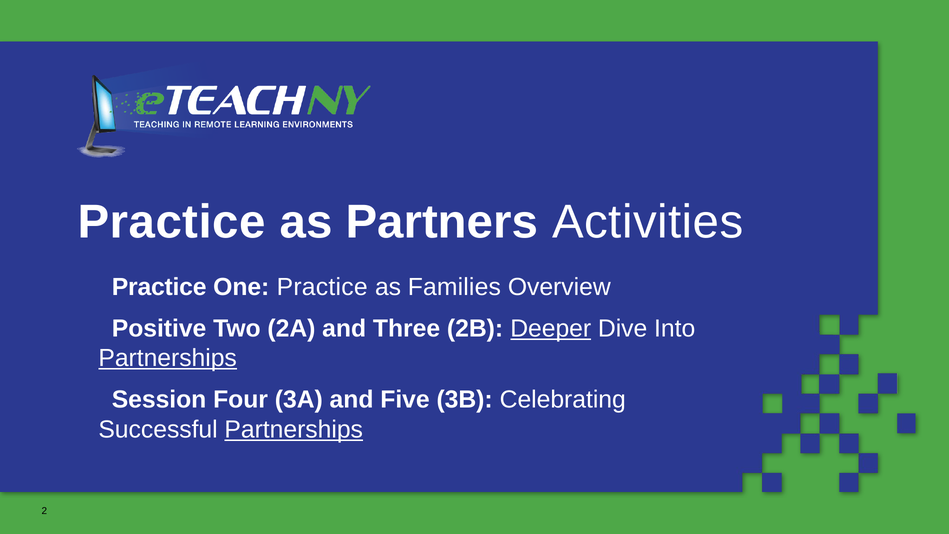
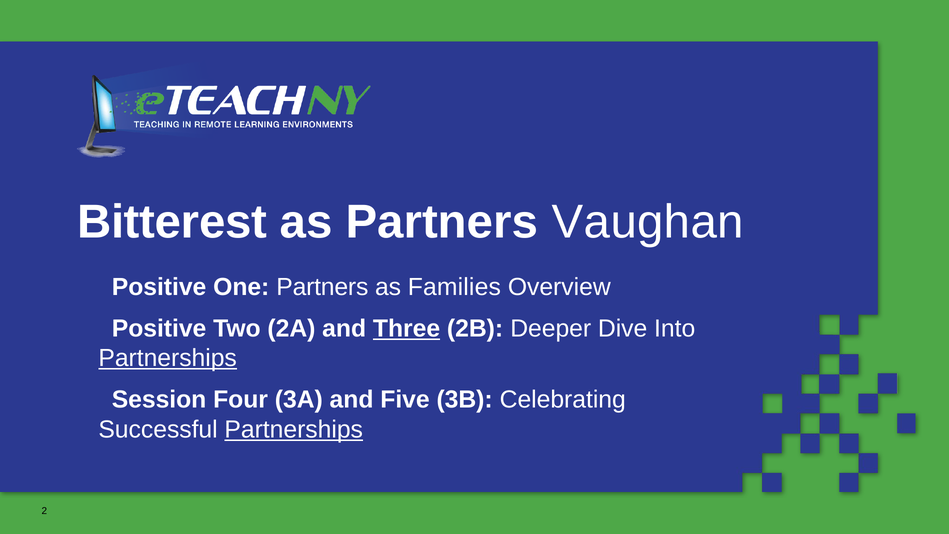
Practice at (172, 222): Practice -> Bitterest
Activities: Activities -> Vaughan
Practice at (159, 287): Practice -> Positive
One Practice: Practice -> Partners
Three underline: none -> present
Deeper underline: present -> none
